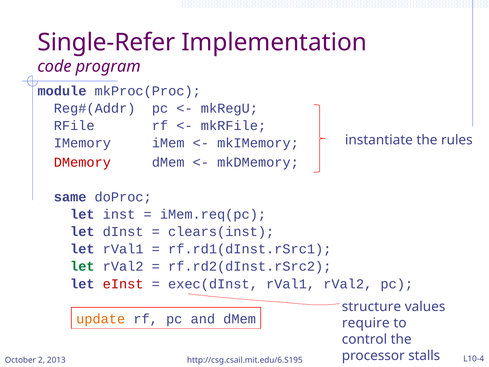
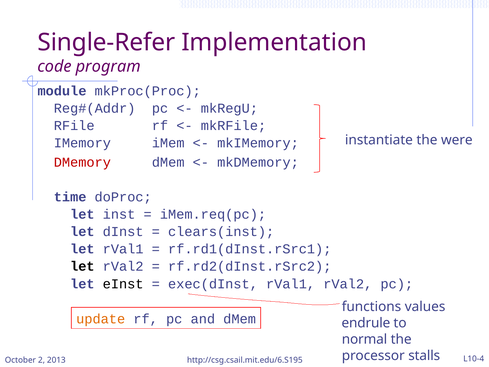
rules: rules -> were
same: same -> time
let at (82, 266) colour: green -> black
eInst colour: red -> black
structure: structure -> functions
require: require -> endrule
control: control -> normal
